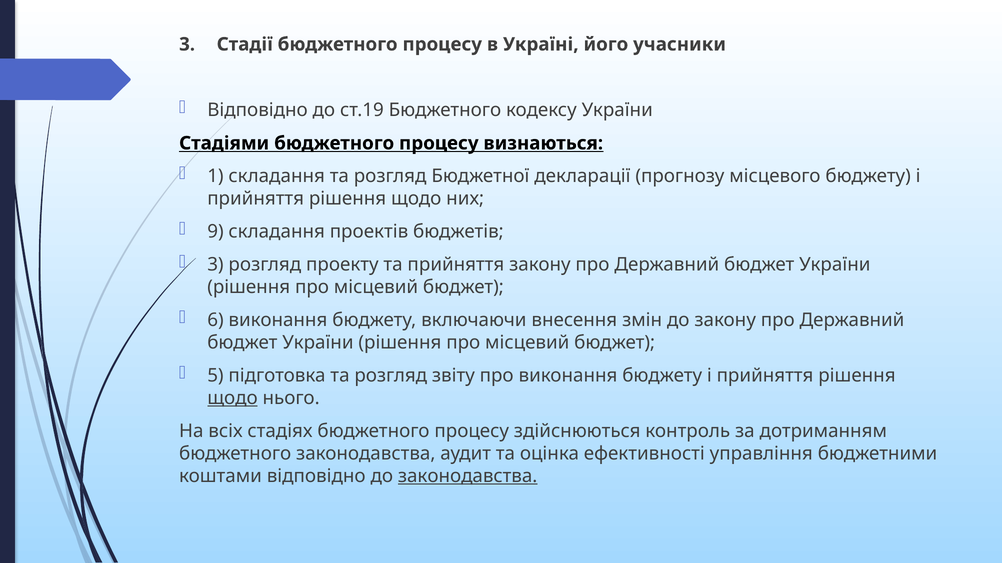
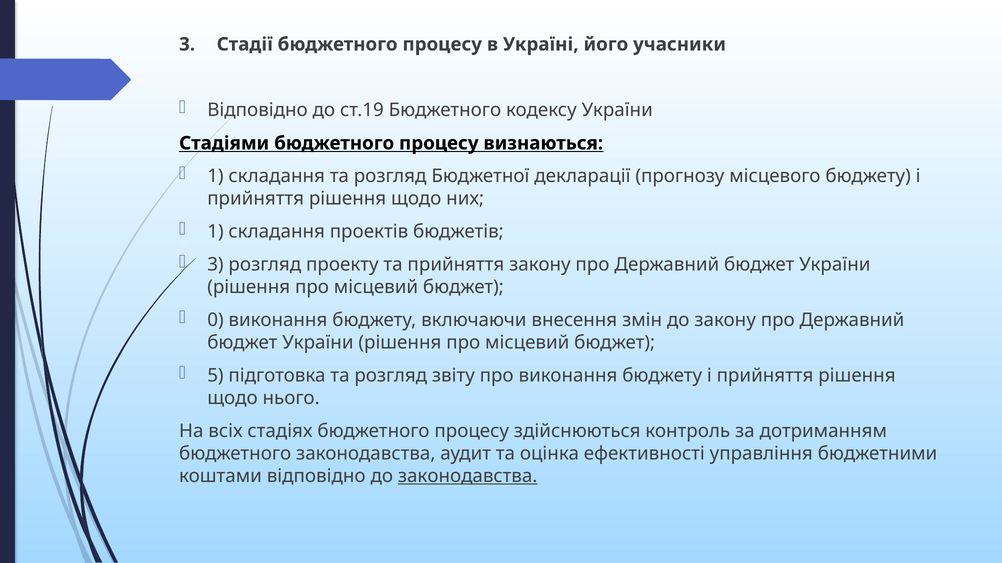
9 at (215, 232): 9 -> 1
6: 6 -> 0
щодо at (233, 398) underline: present -> none
